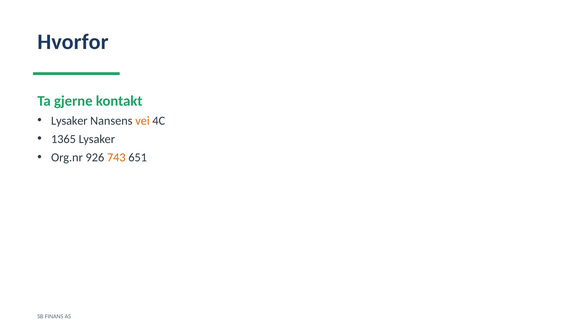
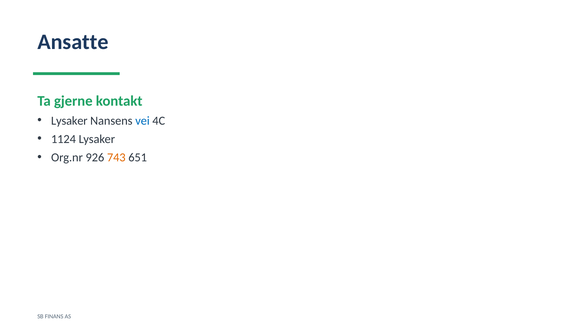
Hvorfor: Hvorfor -> Ansatte
vei colour: orange -> blue
1365: 1365 -> 1124
